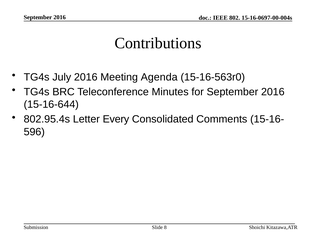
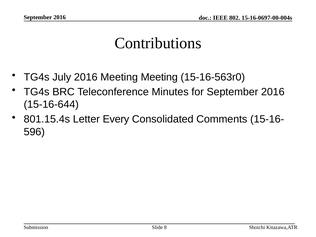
Meeting Agenda: Agenda -> Meeting
802.95.4s: 802.95.4s -> 801.15.4s
